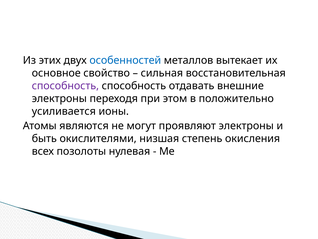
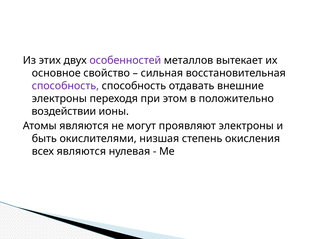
особенностей colour: blue -> purple
усиливается: усиливается -> воздействии
всех позолоты: позолоты -> являются
